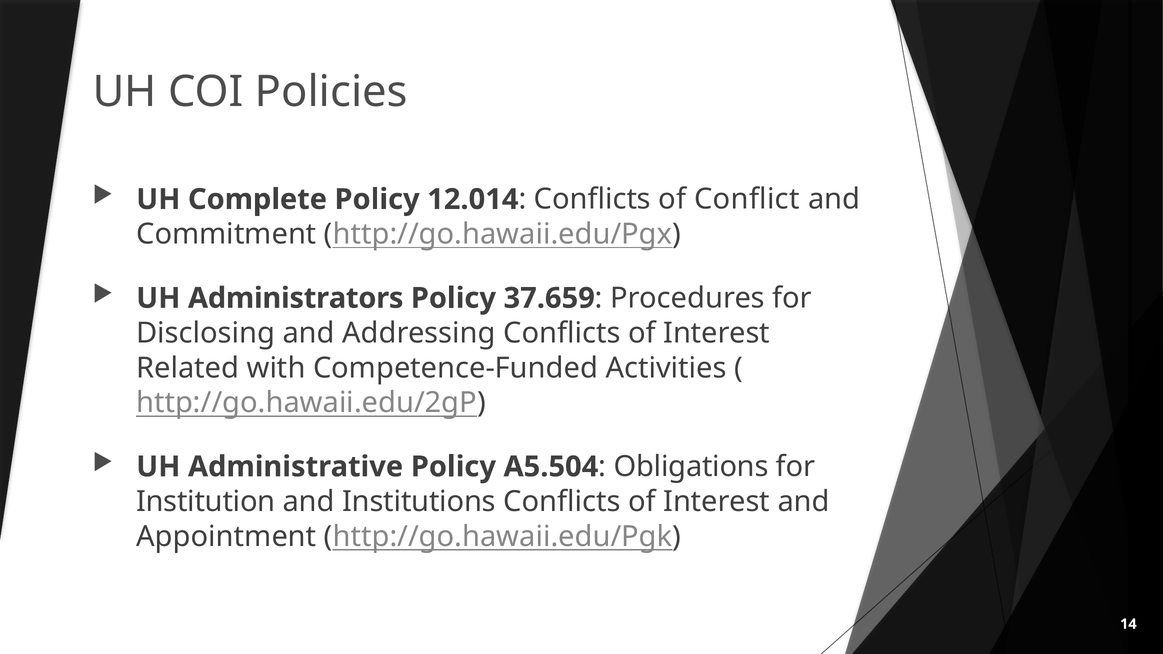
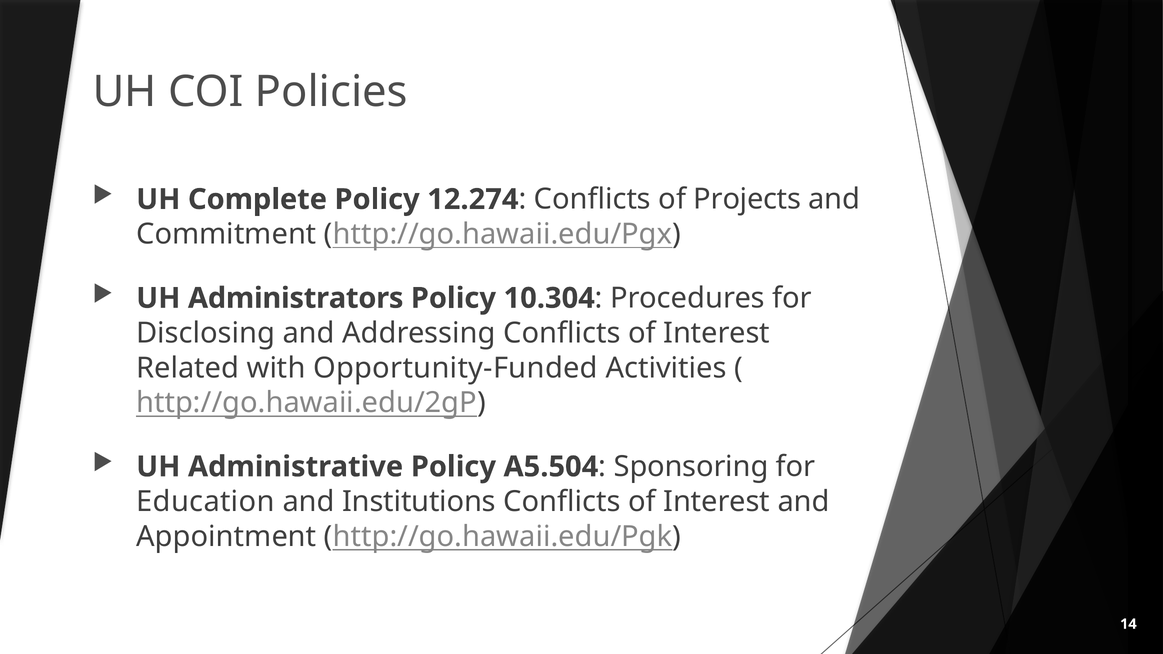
12.014: 12.014 -> 12.274
Conflict: Conflict -> Projects
37.659: 37.659 -> 10.304
Competence-Funded: Competence-Funded -> Opportunity-Funded
Obligations: Obligations -> Sponsoring
Institution: Institution -> Education
